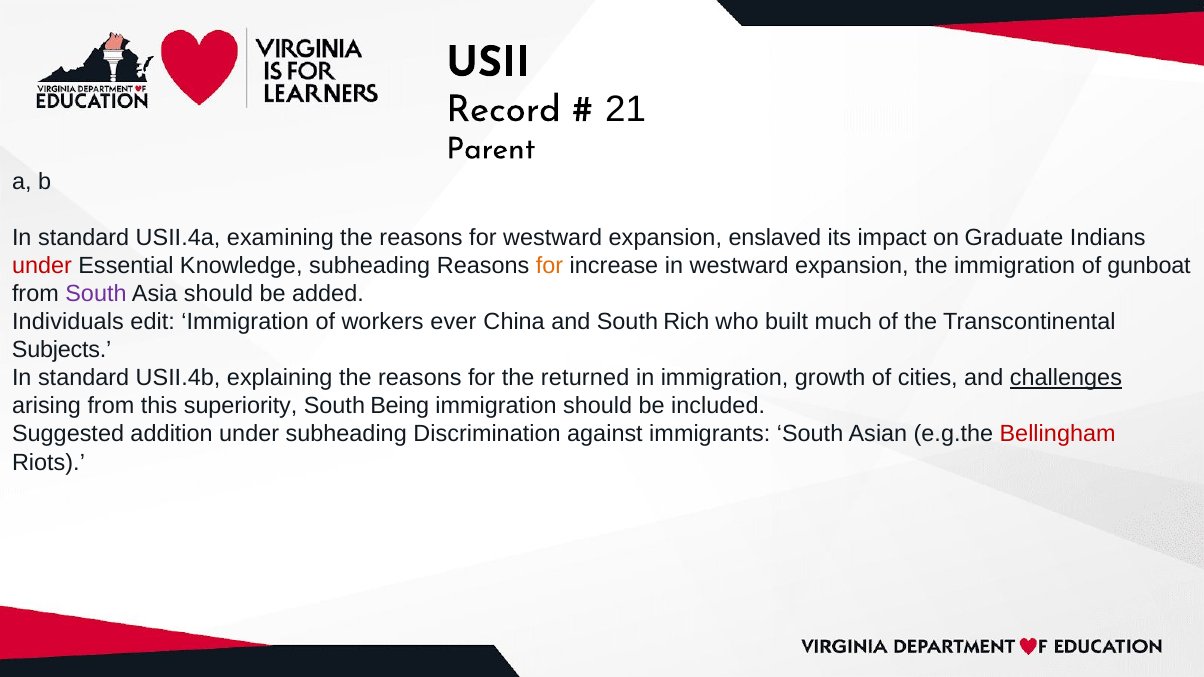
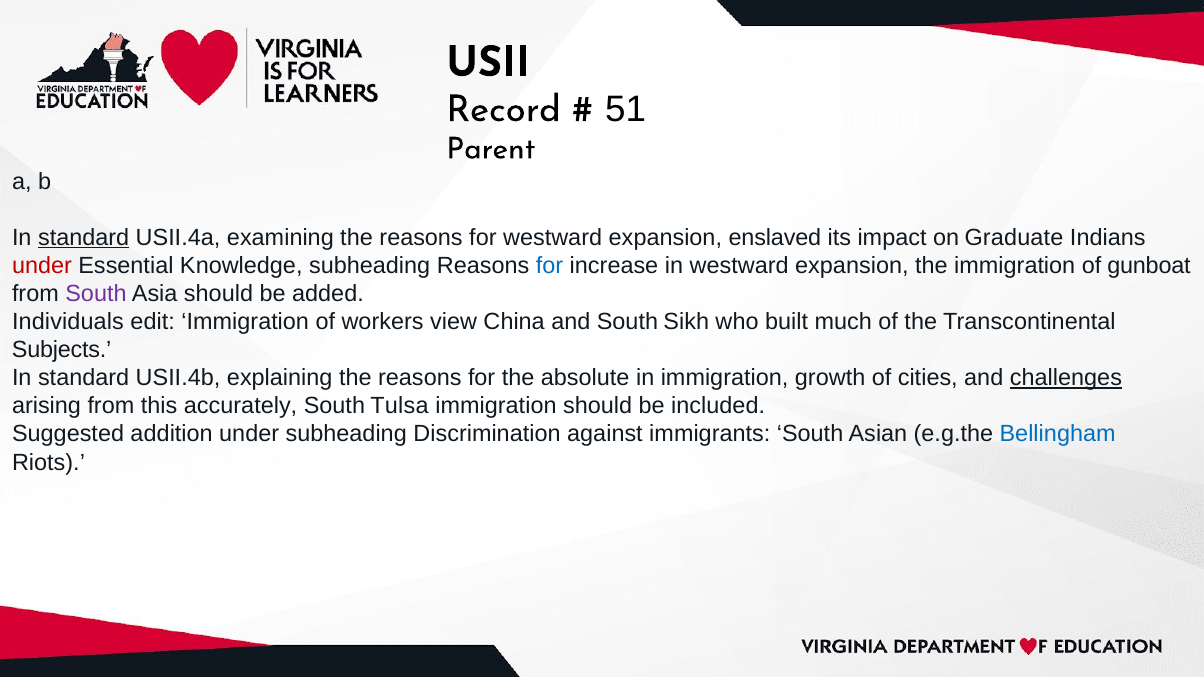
21: 21 -> 51
standard at (84, 238) underline: none -> present
for at (550, 266) colour: orange -> blue
ever: ever -> view
Rich: Rich -> Sikh
returned: returned -> absolute
superiority: superiority -> accurately
Being: Being -> Tulsa
Bellingham colour: red -> blue
